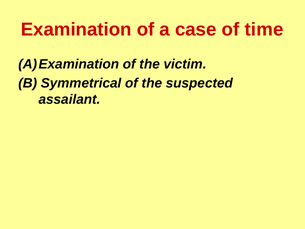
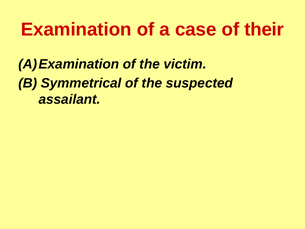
time: time -> their
